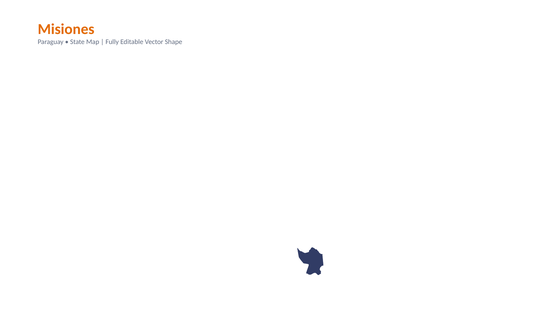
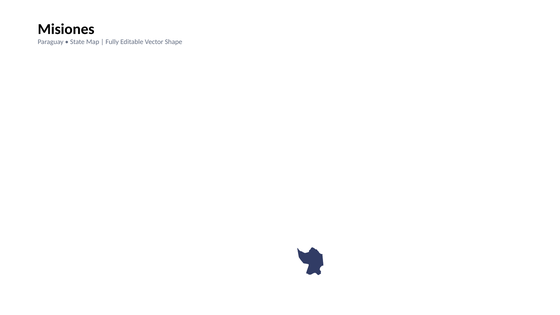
Misiones colour: orange -> black
